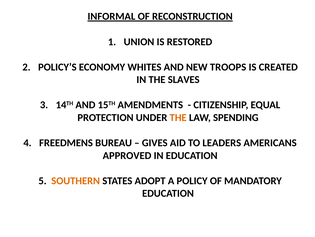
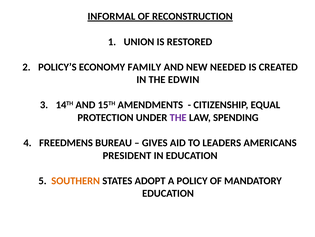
WHITES: WHITES -> FAMILY
TROOPS: TROOPS -> NEEDED
SLAVES: SLAVES -> EDWIN
THE at (178, 117) colour: orange -> purple
APPROVED: APPROVED -> PRESIDENT
